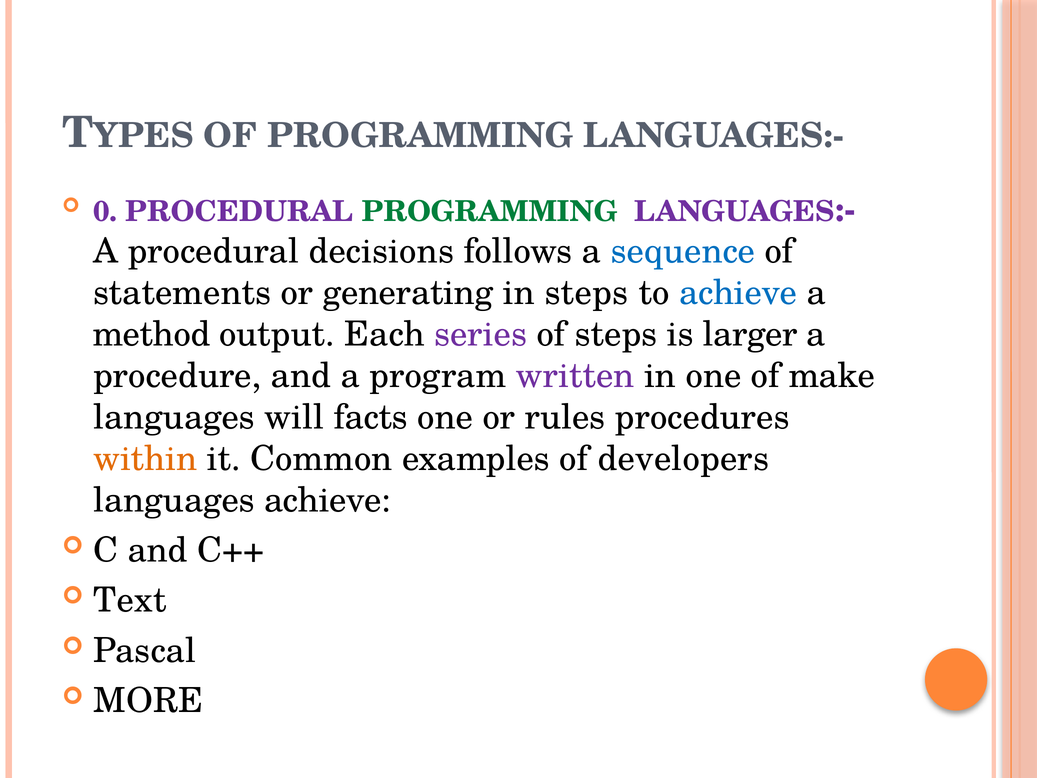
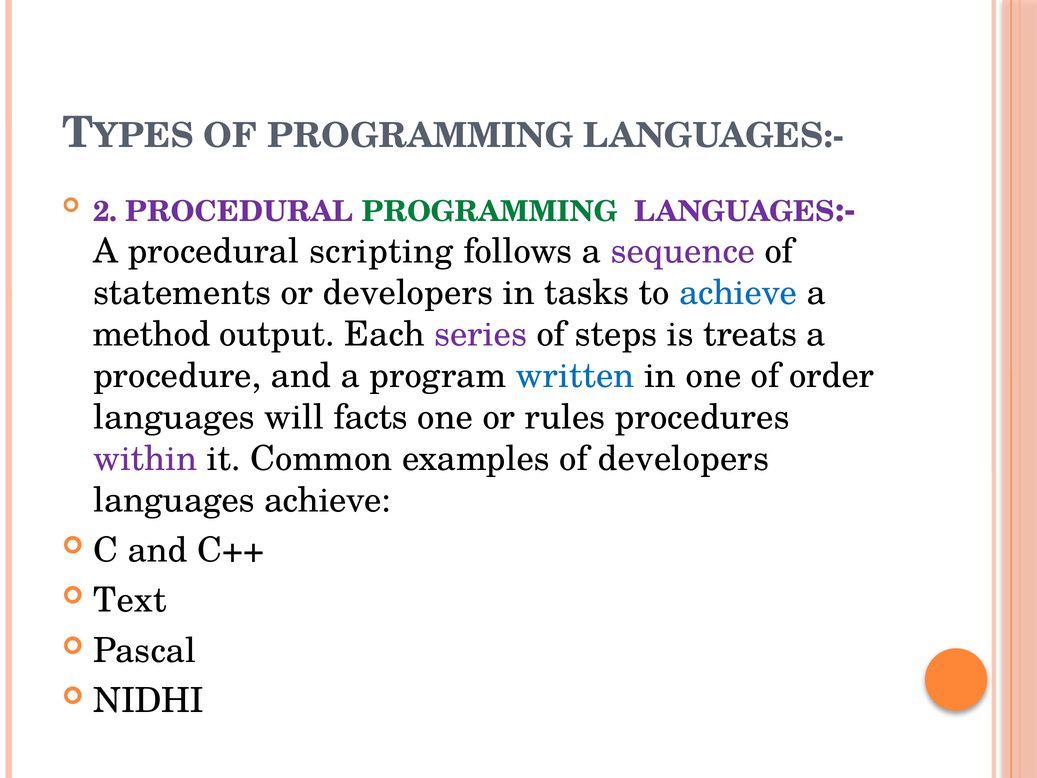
0: 0 -> 2
decisions: decisions -> scripting
sequence colour: blue -> purple
or generating: generating -> developers
in steps: steps -> tasks
larger: larger -> treats
written colour: purple -> blue
make: make -> order
within colour: orange -> purple
MORE: MORE -> NIDHI
